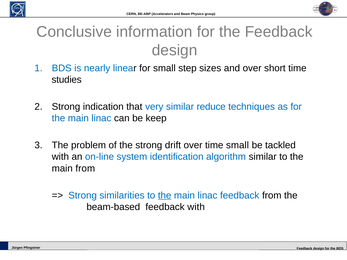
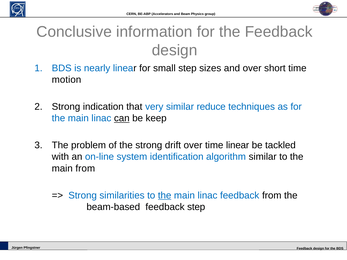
studies: studies -> motion
can underline: none -> present
time small: small -> linear
feedback with: with -> step
